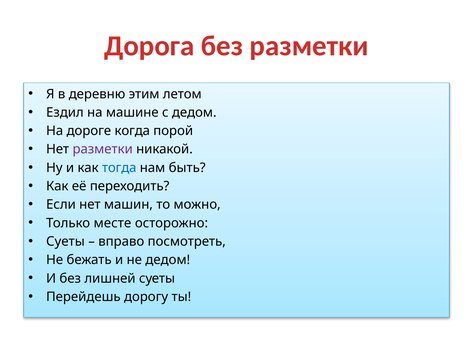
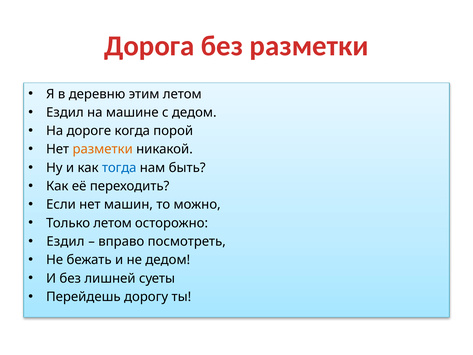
разметки at (103, 149) colour: purple -> orange
Только месте: месте -> летом
Суеты at (65, 241): Суеты -> Ездил
